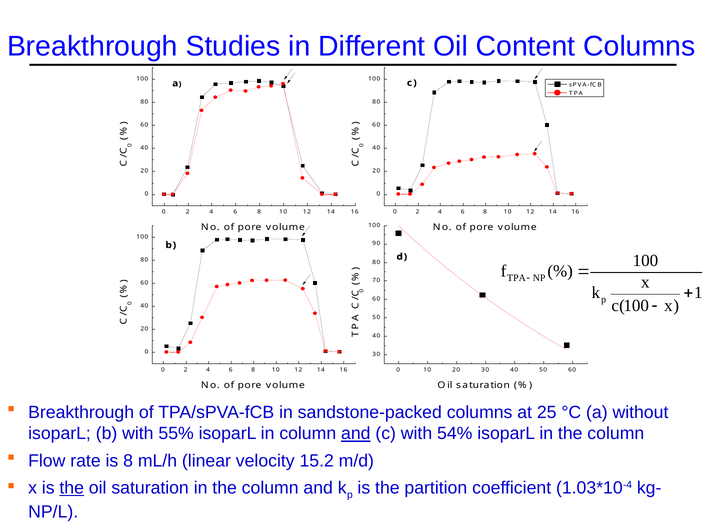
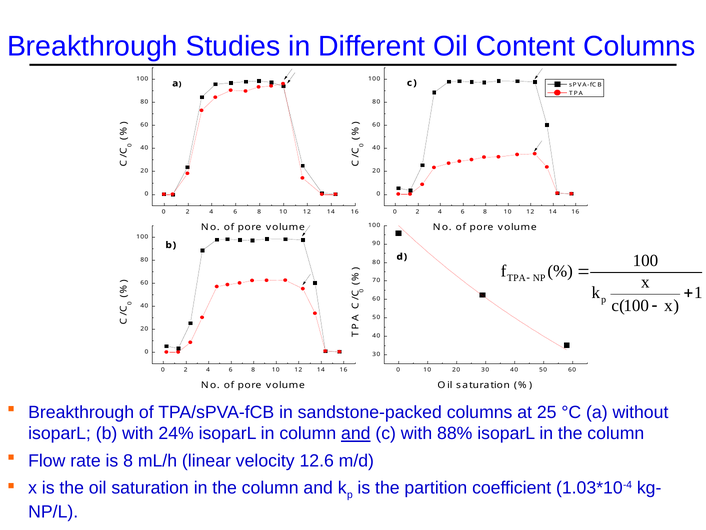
55%: 55% -> 24%
54%: 54% -> 88%
15.2: 15.2 -> 12.6
the at (72, 487) underline: present -> none
